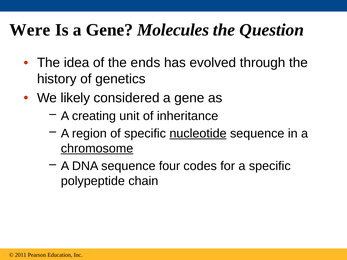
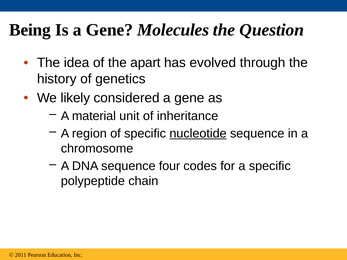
Were: Were -> Being
ends: ends -> apart
creating: creating -> material
chromosome underline: present -> none
